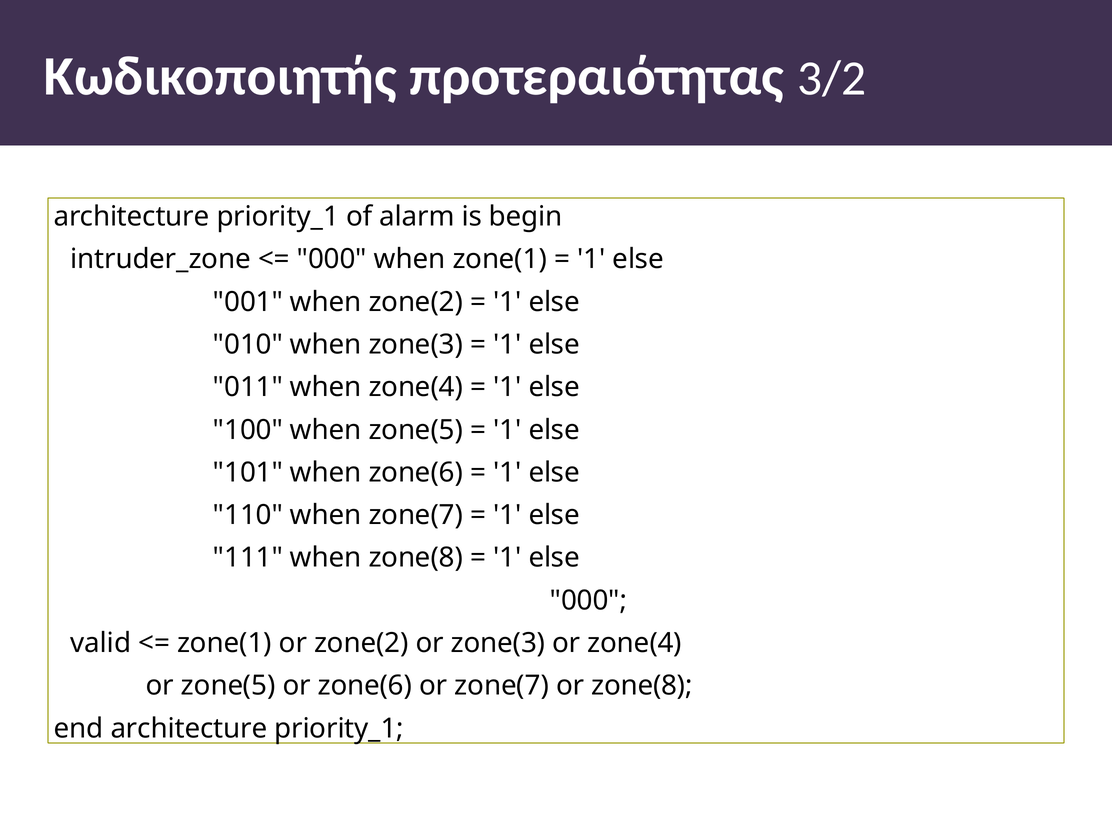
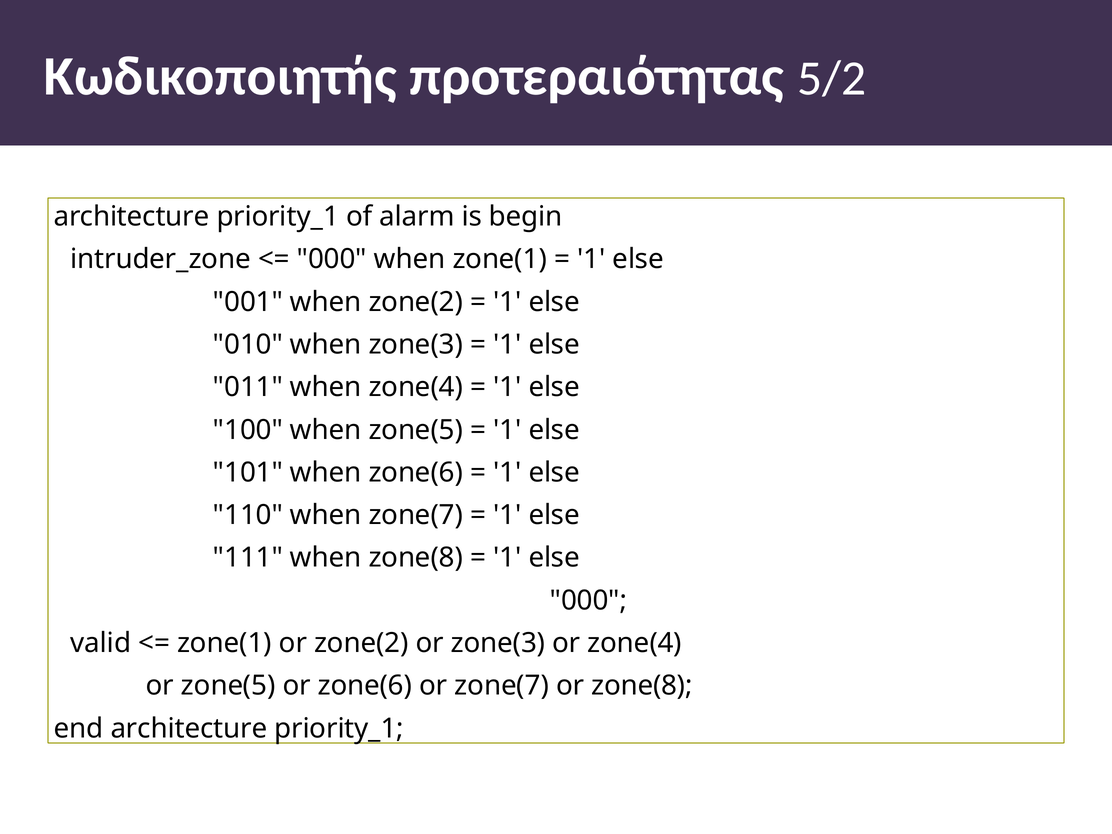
3/2: 3/2 -> 5/2
